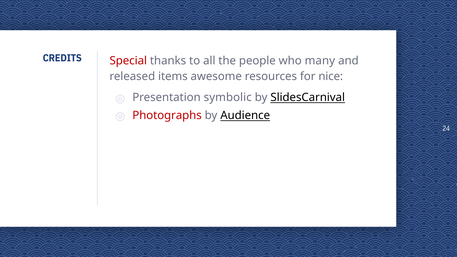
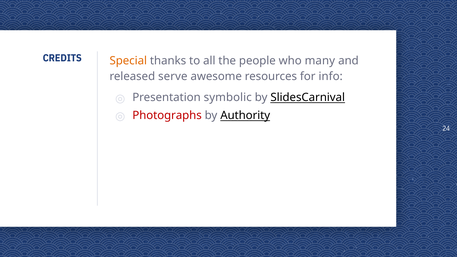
Special colour: red -> orange
items: items -> serve
nice: nice -> info
Audience: Audience -> Authority
